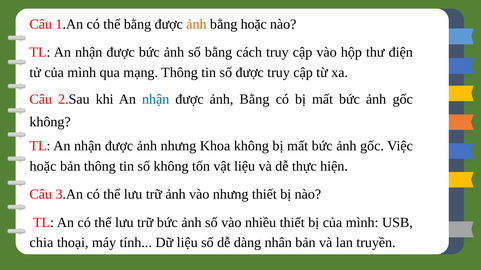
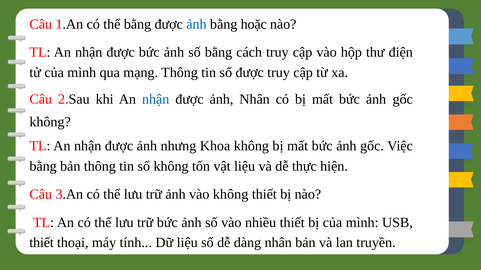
ảnh at (196, 24) colour: orange -> blue
Bằng at (254, 99): Bằng -> Nhân
hoặc at (43, 166): hoặc -> bằng
vào nhưng: nhưng -> không
chia at (41, 243): chia -> thiết
